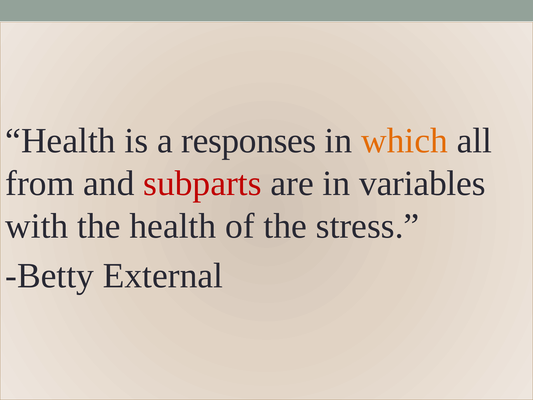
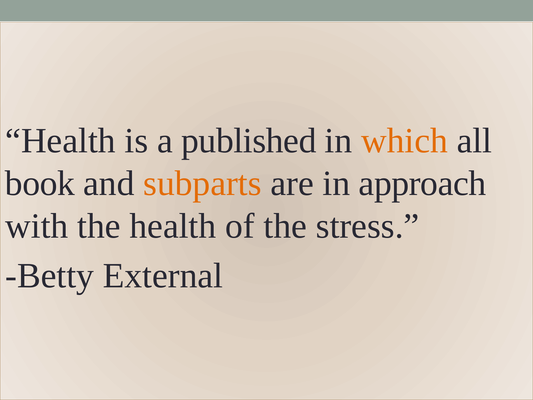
responses: responses -> published
from: from -> book
subparts colour: red -> orange
variables: variables -> approach
